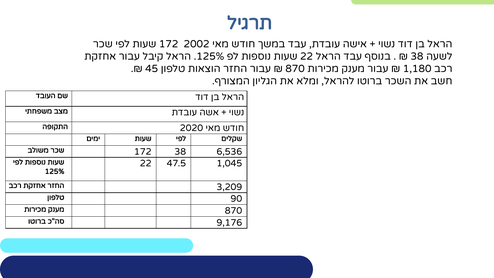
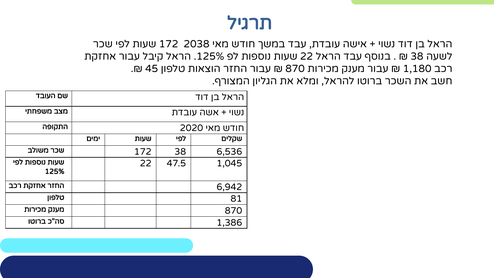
2002: 2002 -> 2038
3,209: 3,209 -> 6,942
90: 90 -> 81
9,176: 9,176 -> 1,386
